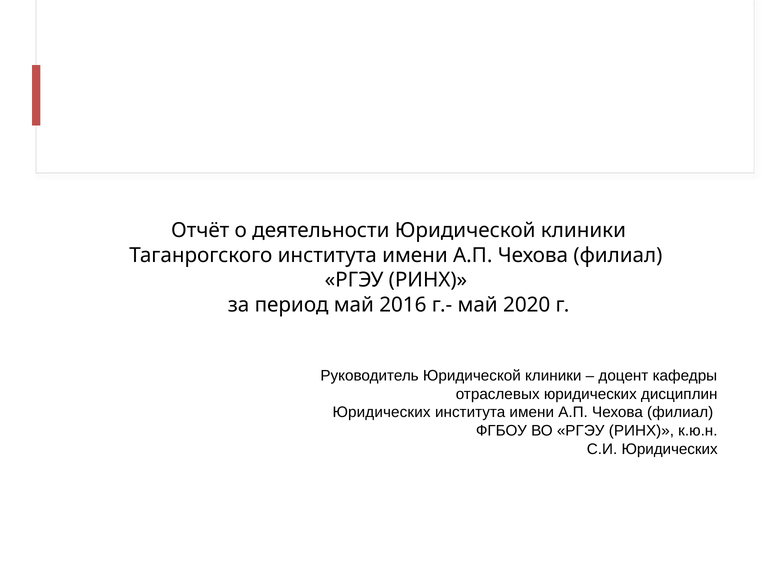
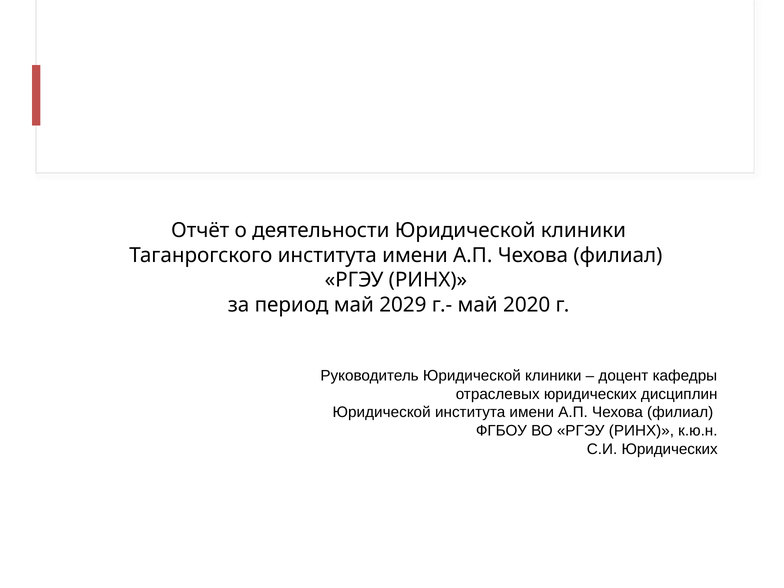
2016: 2016 -> 2029
Юридических at (382, 412): Юридических -> Юридической
